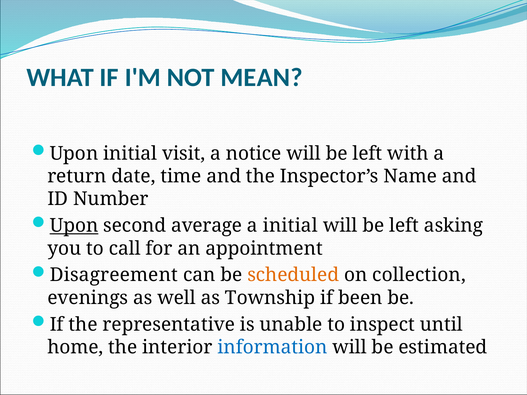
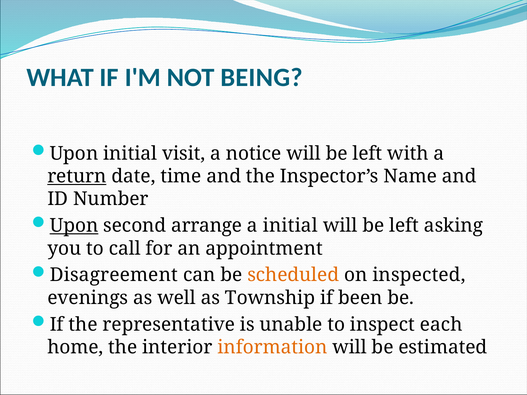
MEAN: MEAN -> BEING
return underline: none -> present
average: average -> arrange
collection: collection -> inspected
until: until -> each
information colour: blue -> orange
